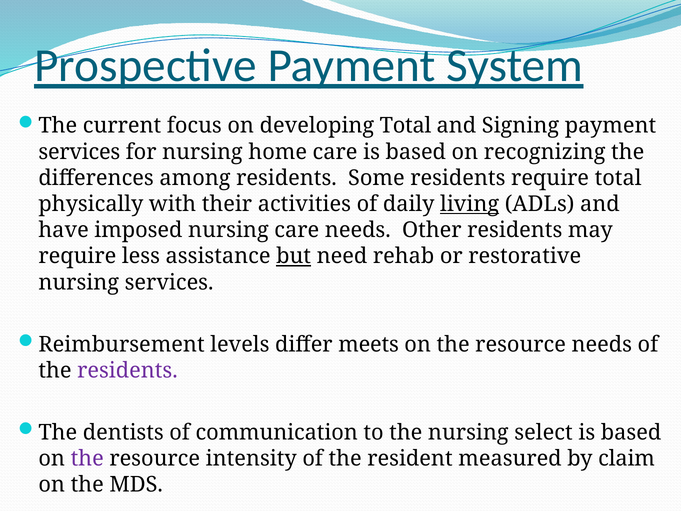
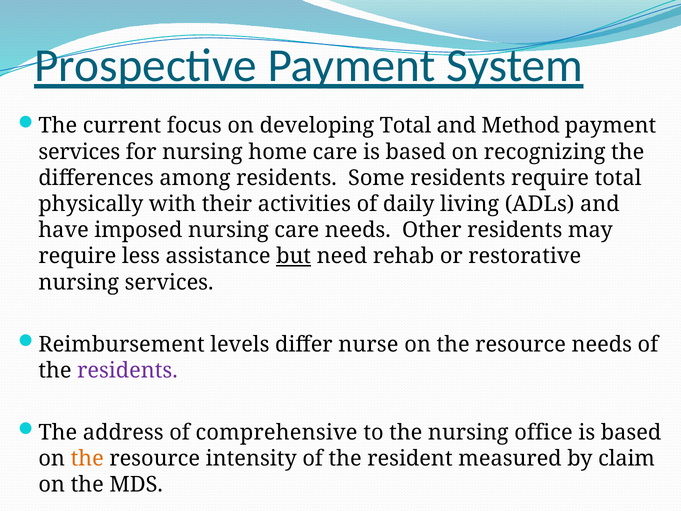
Signing: Signing -> Method
living underline: present -> none
meets: meets -> nurse
dentists: dentists -> address
communication: communication -> comprehensive
select: select -> office
the at (87, 458) colour: purple -> orange
